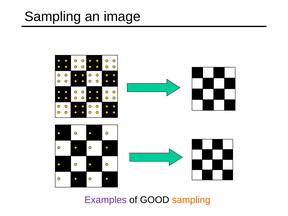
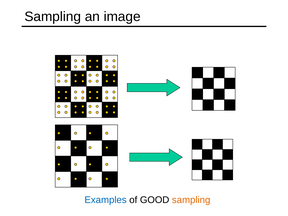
Examples colour: purple -> blue
